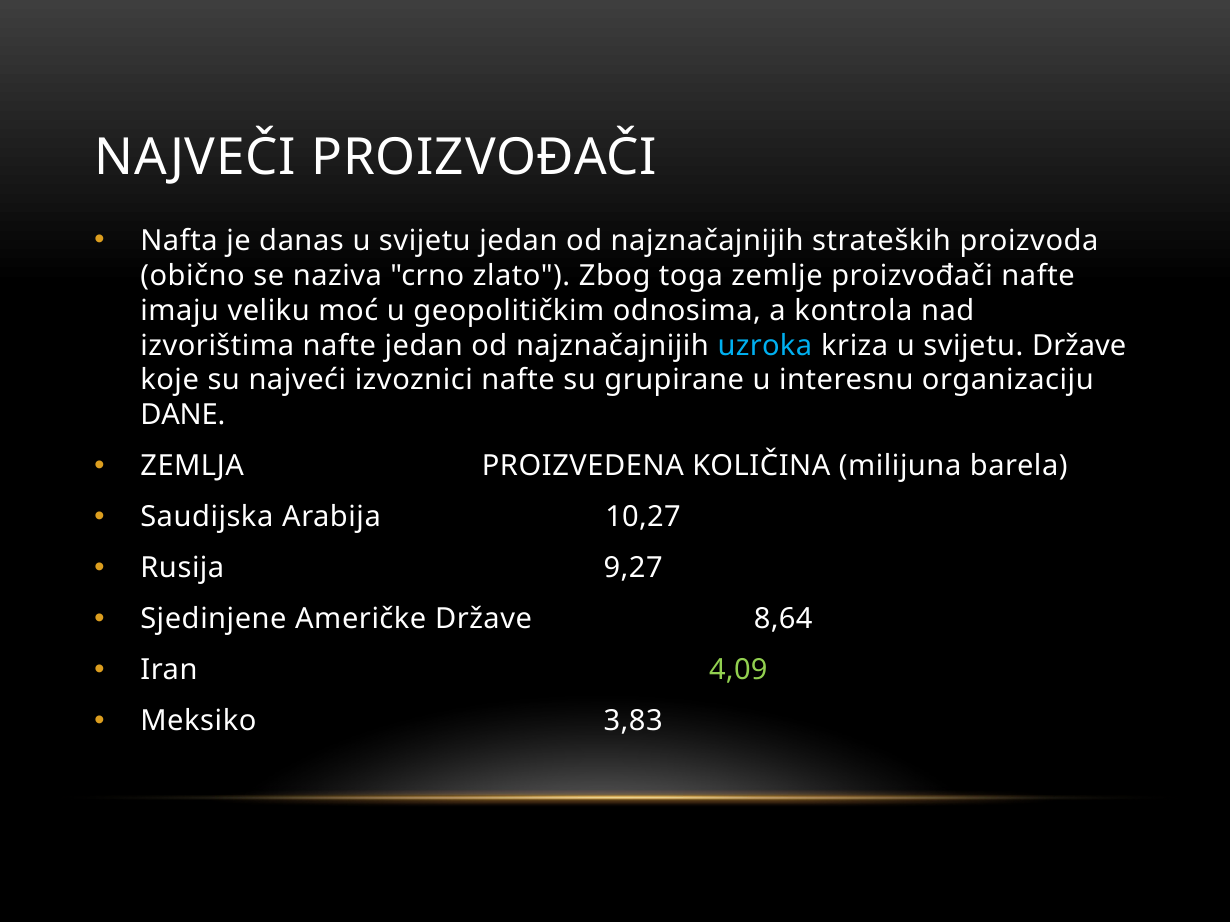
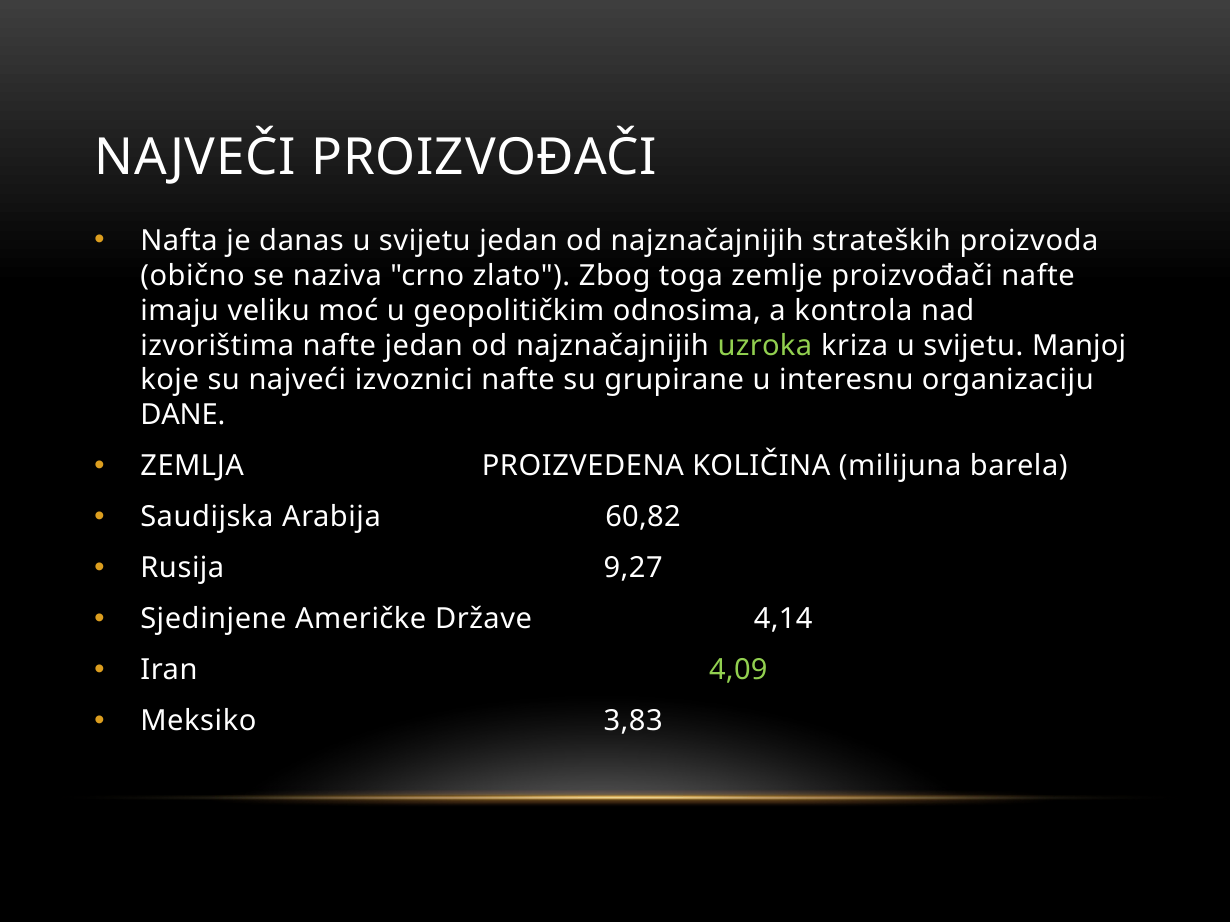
uzroka colour: light blue -> light green
svijetu Države: Države -> Manjoj
10,27: 10,27 -> 60,82
8,64: 8,64 -> 4,14
